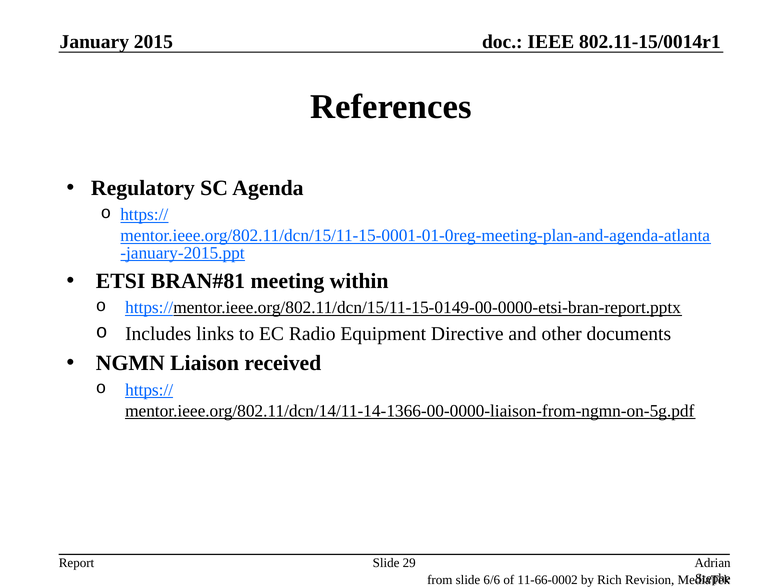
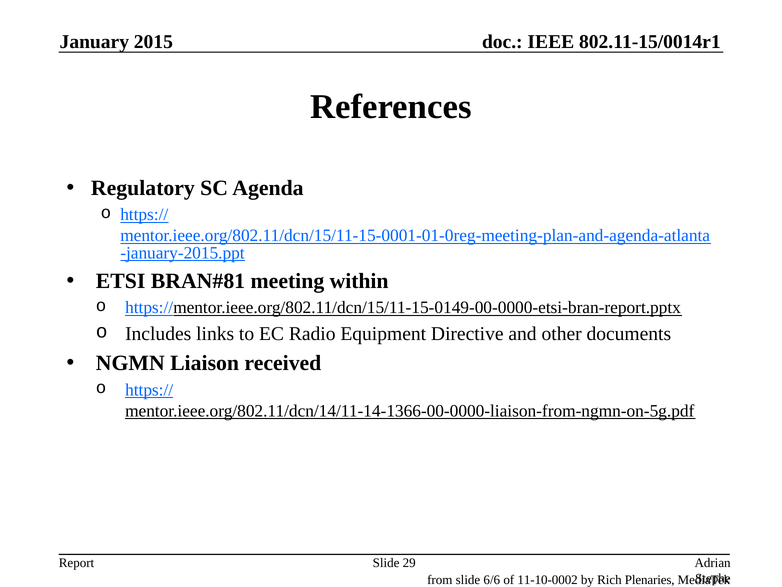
11-66-0002: 11-66-0002 -> 11-10-0002
Revision: Revision -> Plenaries
